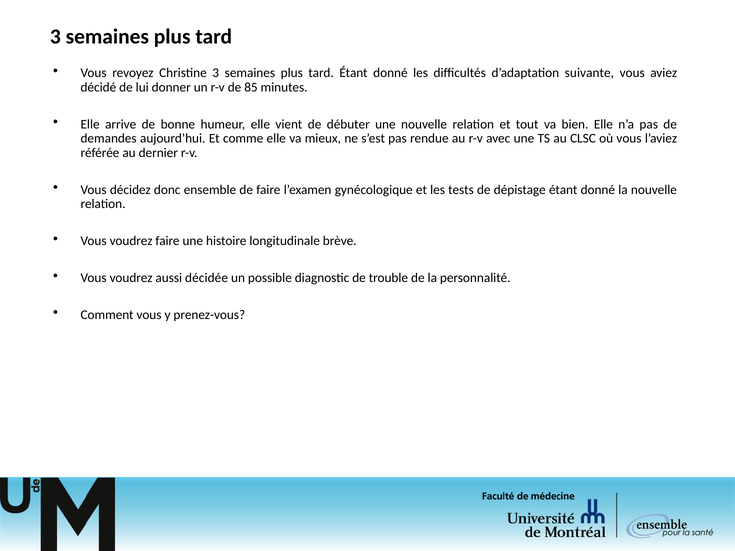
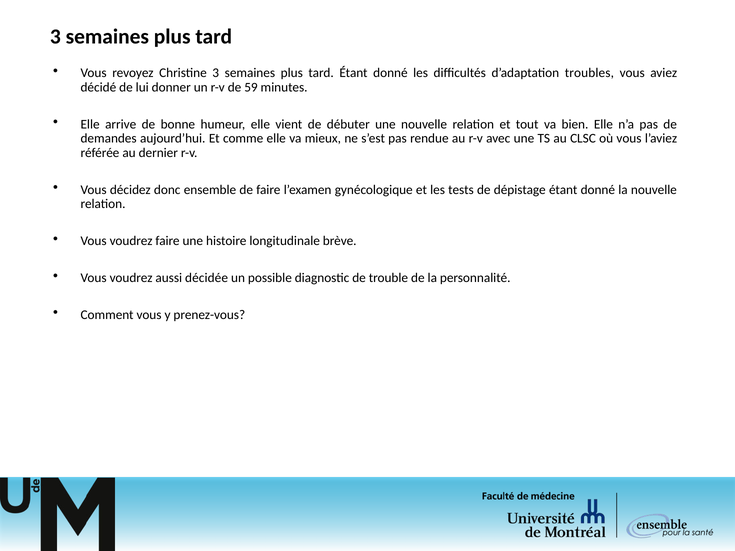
suivante: suivante -> troubles
85: 85 -> 59
